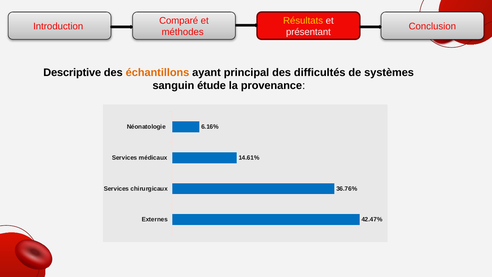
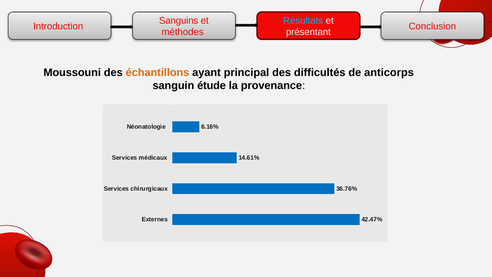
Comparé: Comparé -> Sanguins
Résultats colour: yellow -> light blue
Descriptive: Descriptive -> Moussouni
systèmes: systèmes -> anticorps
